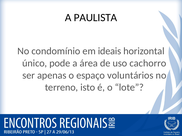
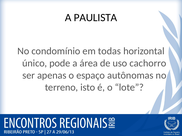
ideais: ideais -> todas
voluntários: voluntários -> autônomas
